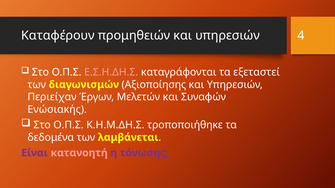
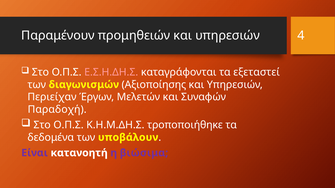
Καταφέρουν: Καταφέρουν -> Παραμένουν
Ενώσιακής: Ενώσιακής -> Παραδοχή
λαμβάνεται: λαμβάνεται -> υποβάλουν
κατανοητή colour: pink -> white
τόνωσης: τόνωσης -> βιώσιμα
